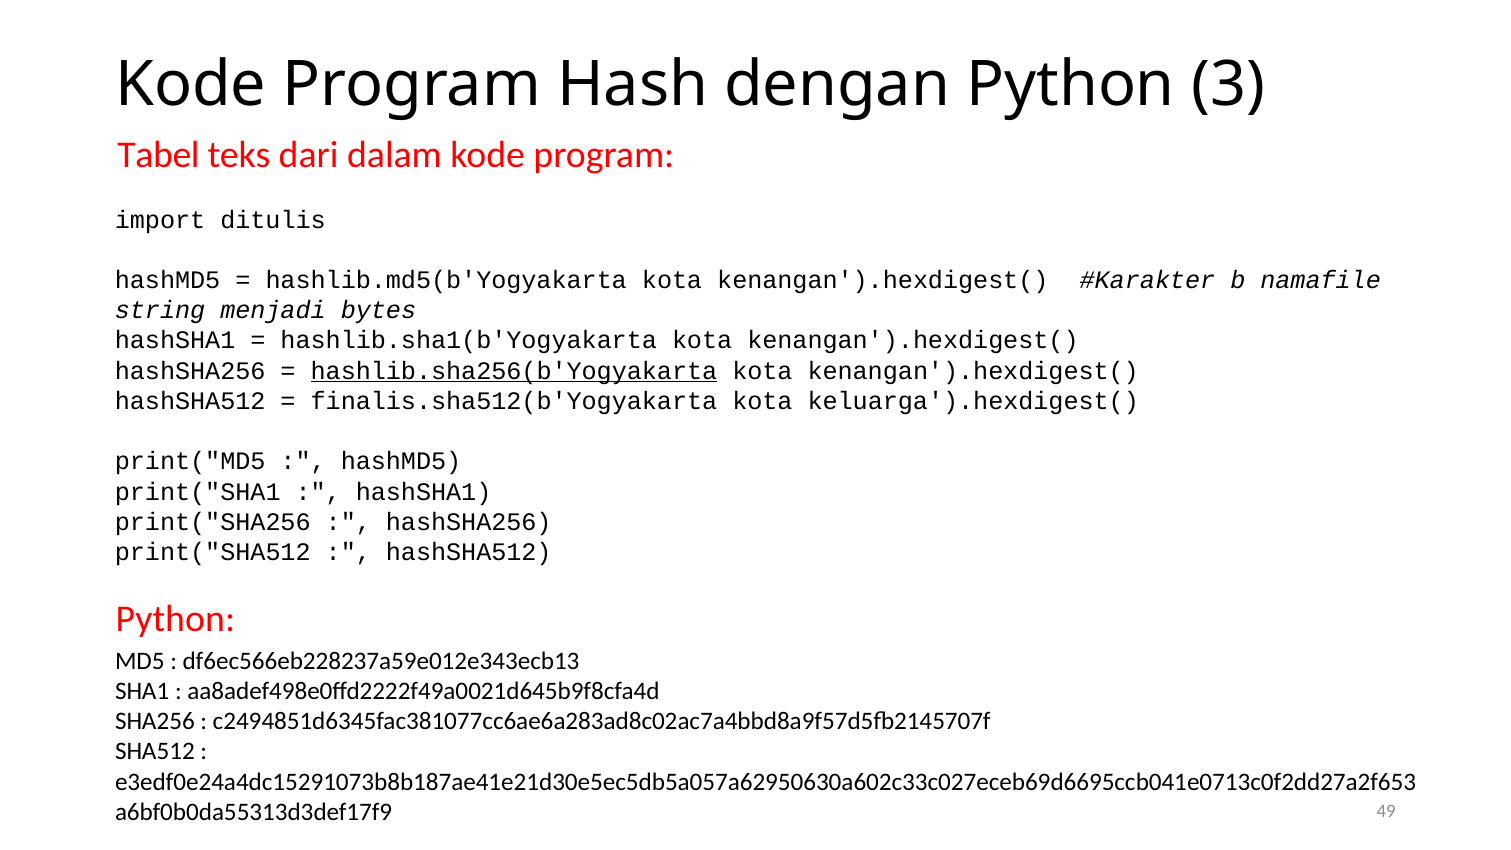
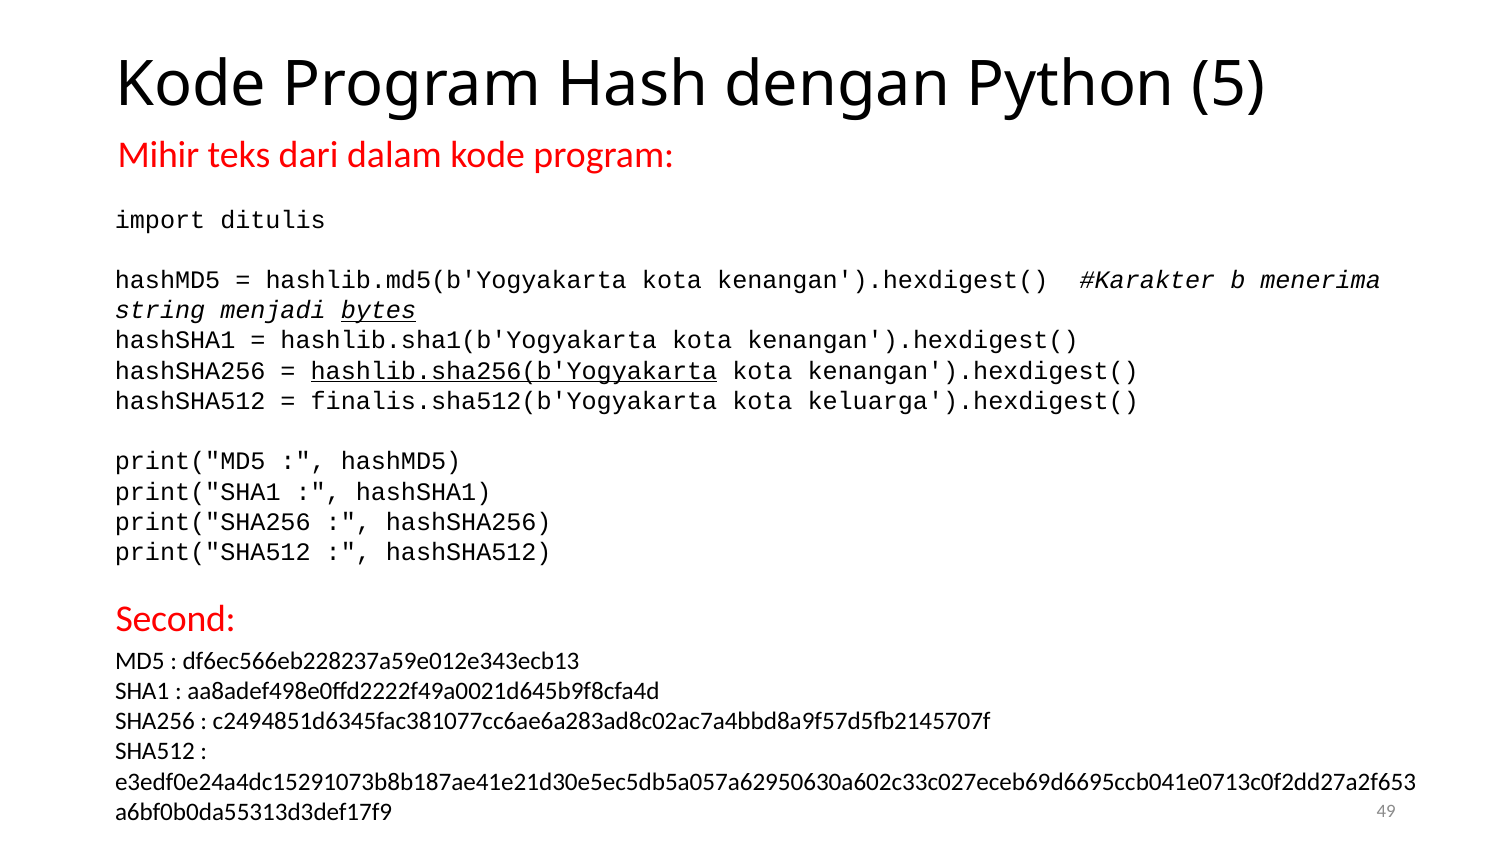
3: 3 -> 5
Tabel: Tabel -> Mihir
namafile: namafile -> menerima
bytes underline: none -> present
Python at (175, 619): Python -> Second
